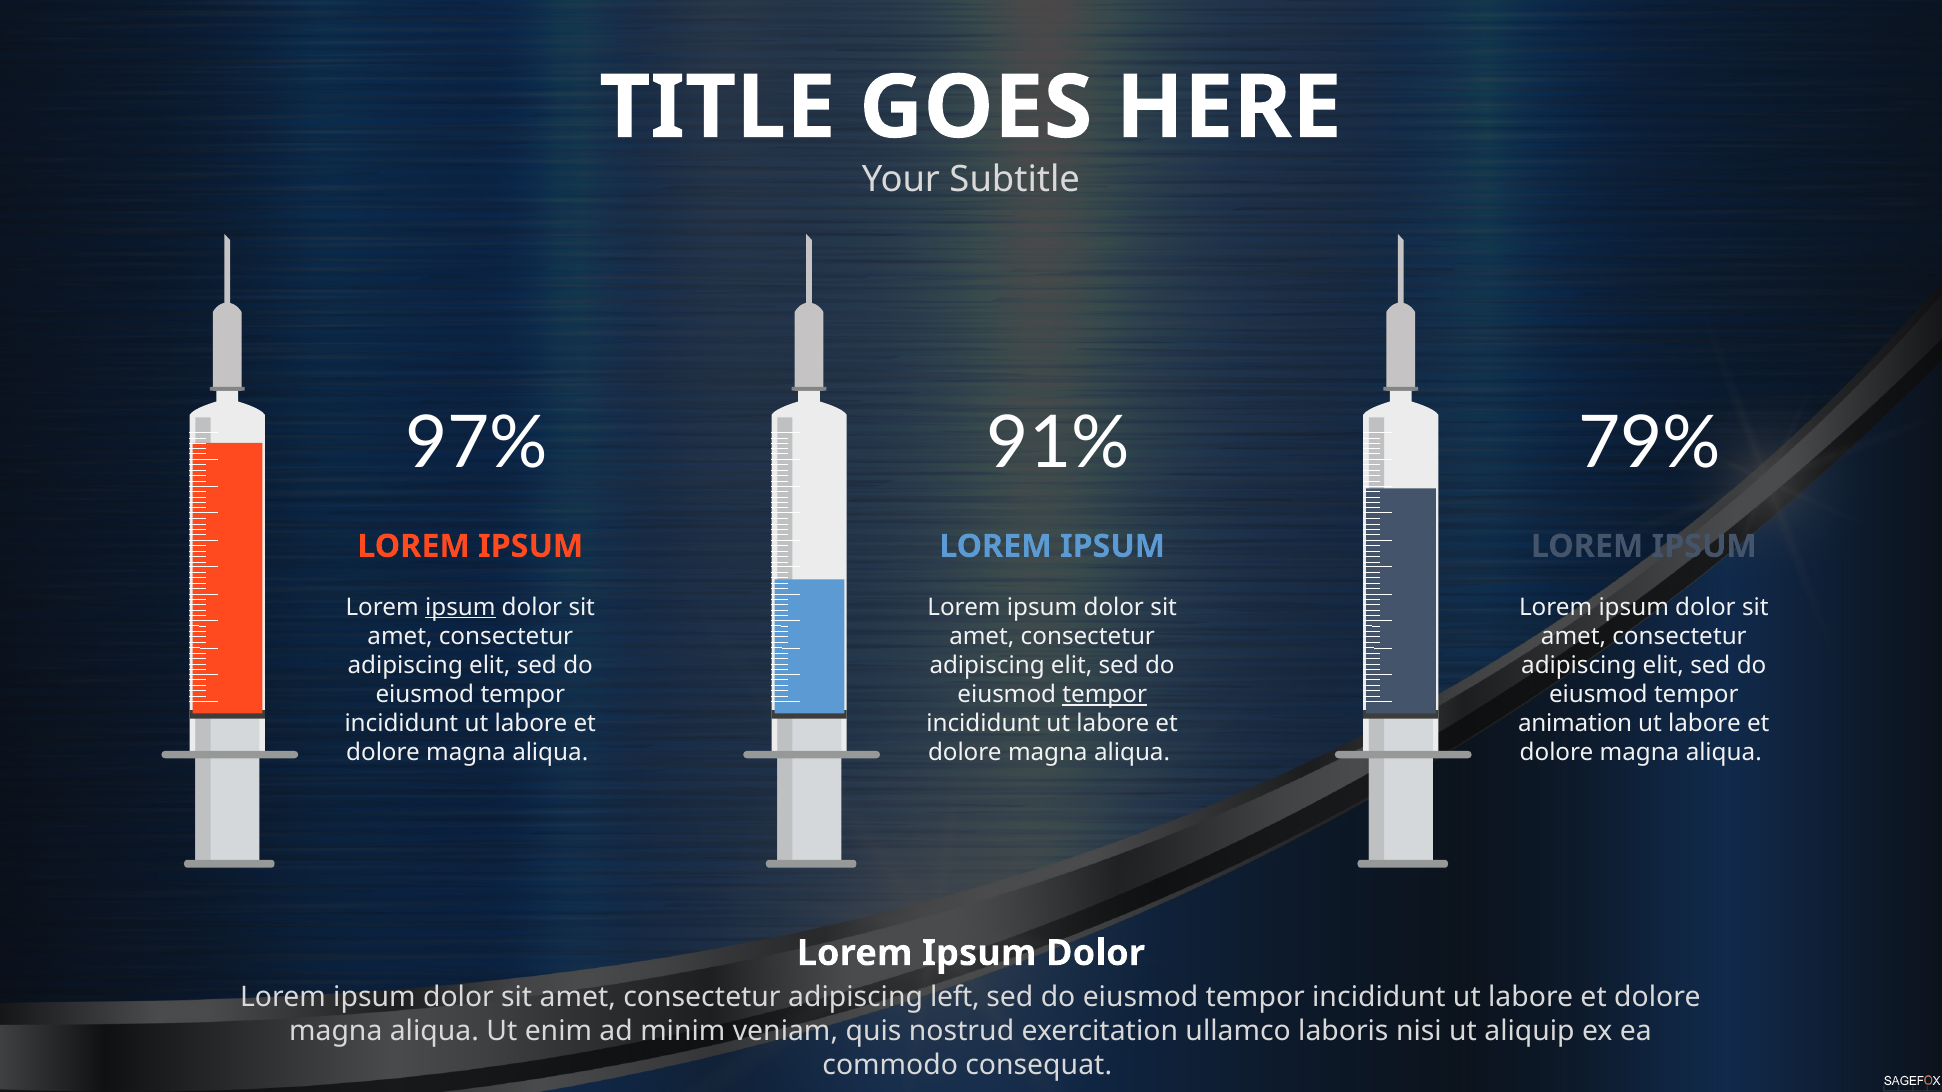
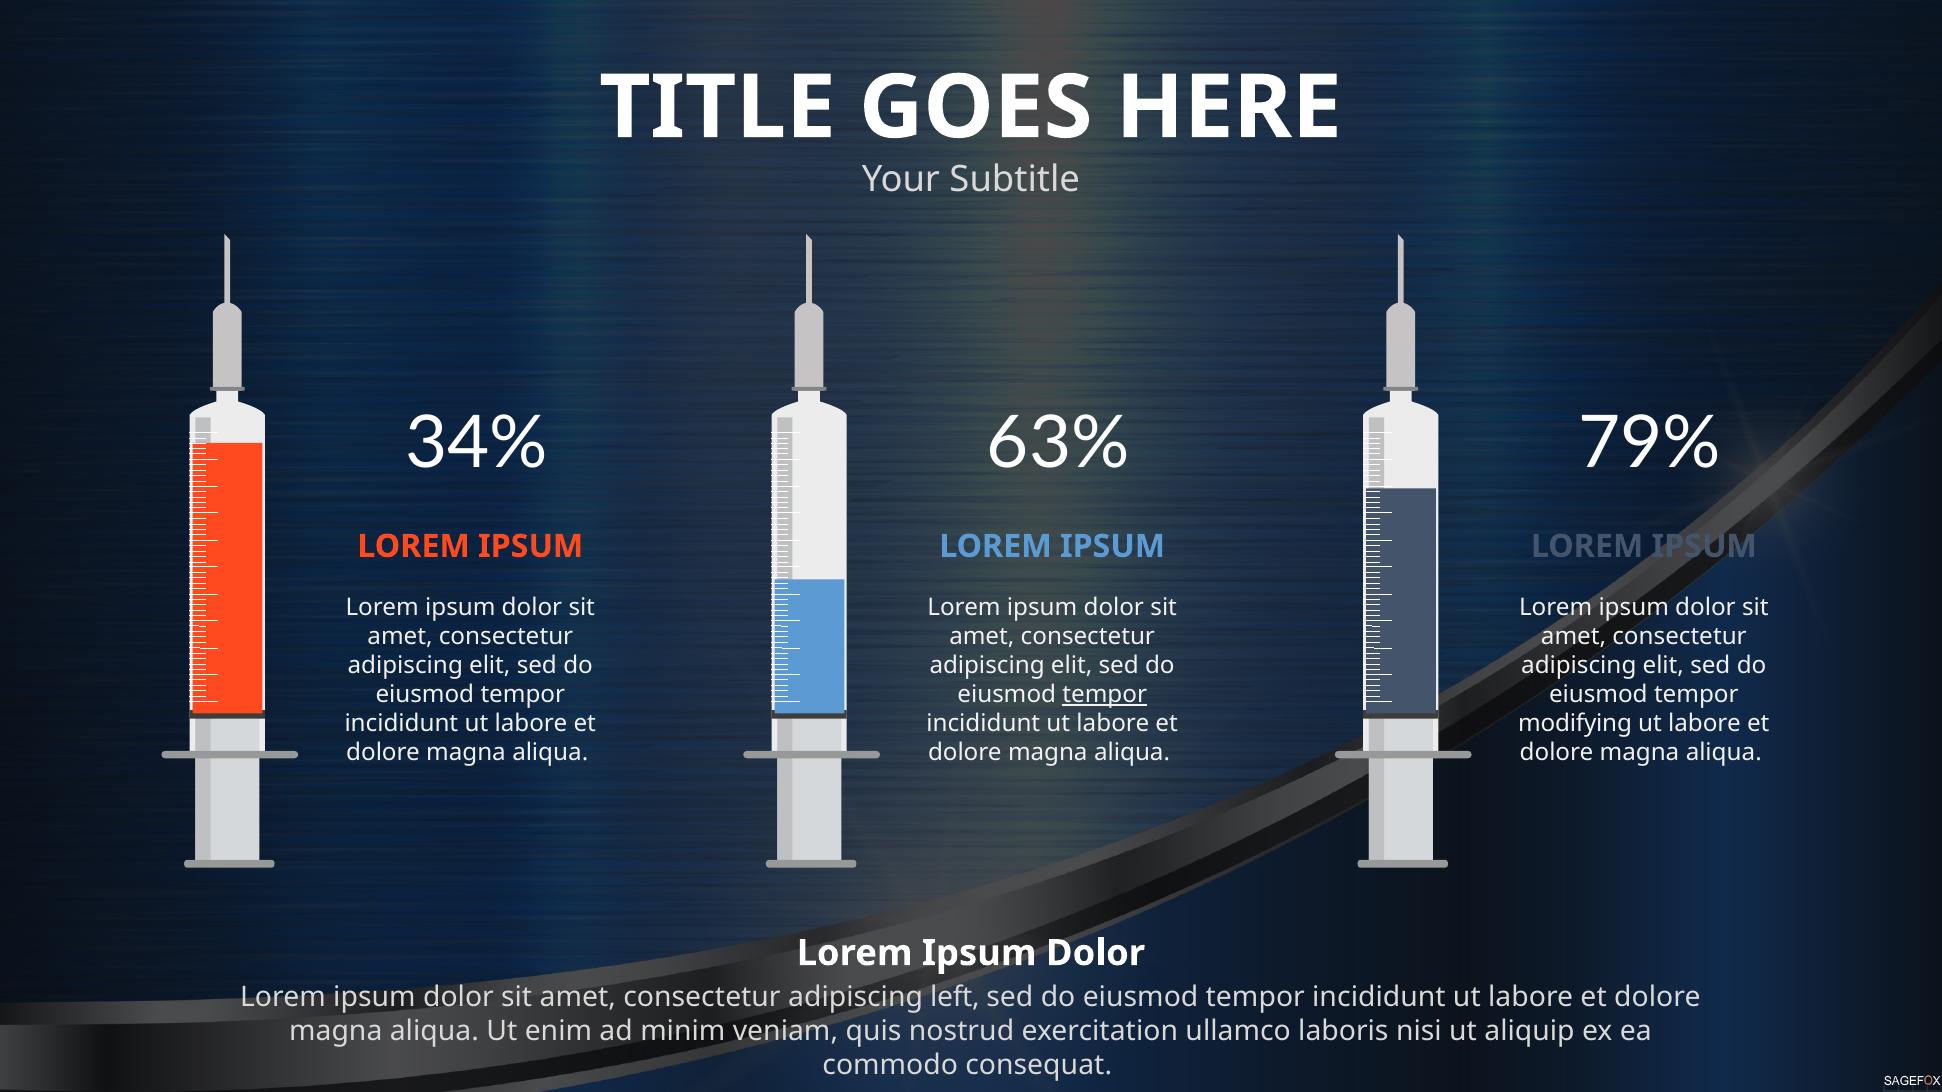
97%: 97% -> 34%
91%: 91% -> 63%
ipsum at (460, 607) underline: present -> none
animation: animation -> modifying
